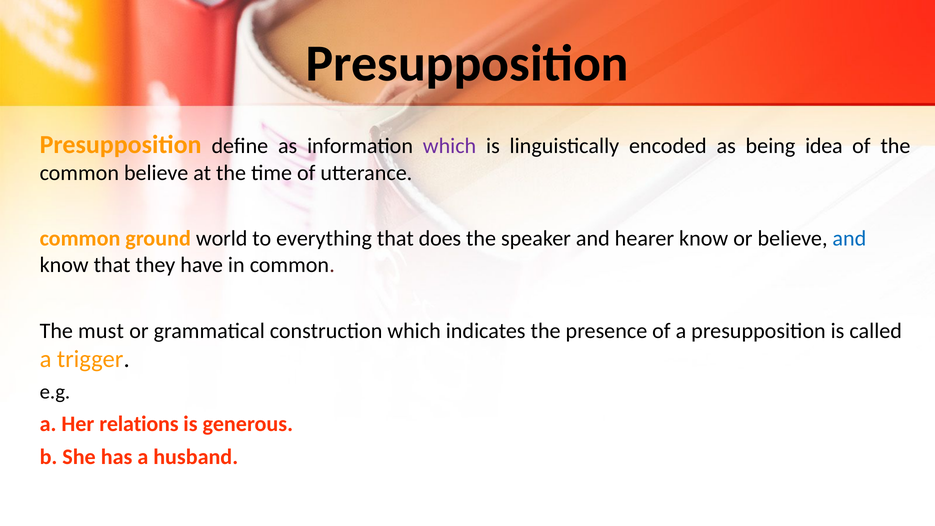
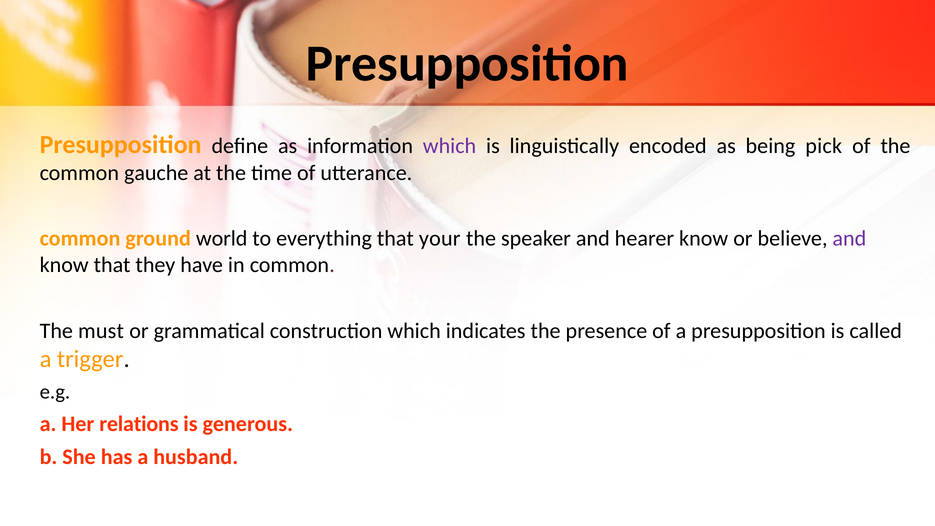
idea: idea -> pick
common believe: believe -> gauche
does: does -> your
and at (849, 239) colour: blue -> purple
